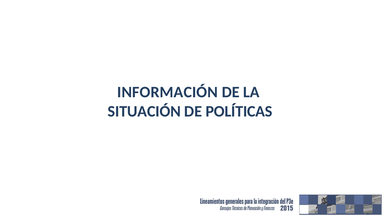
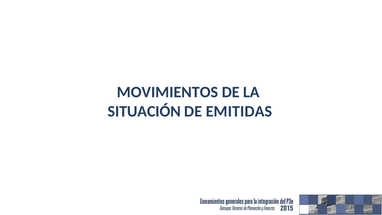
INFORMACIÓN: INFORMACIÓN -> MOVIMIENTOS
POLÍTICAS: POLÍTICAS -> EMITIDAS
